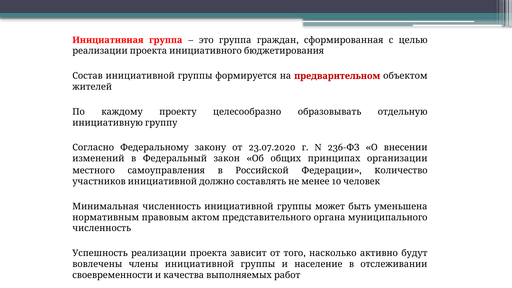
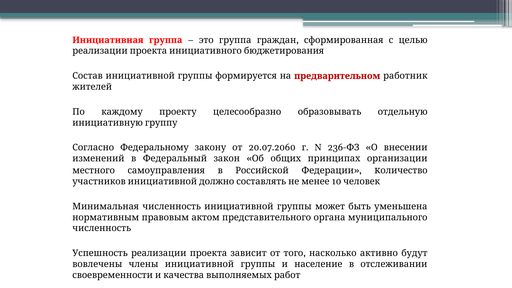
объектом: объектом -> работник
23.07.2020: 23.07.2020 -> 20.07.2060
